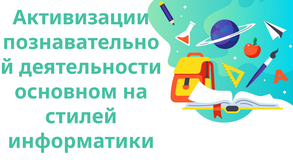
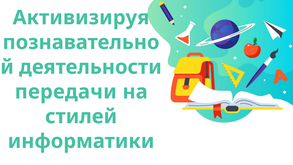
Активизации: Активизации -> Активизируя
основном: основном -> передачи
